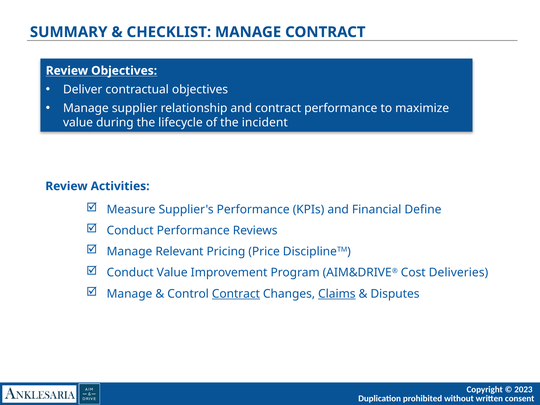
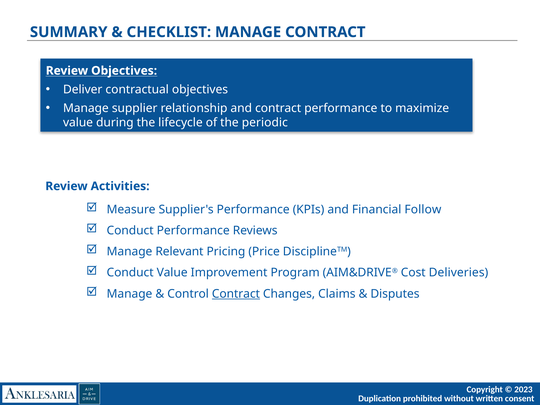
incident: incident -> periodic
Define: Define -> Follow
Claims underline: present -> none
